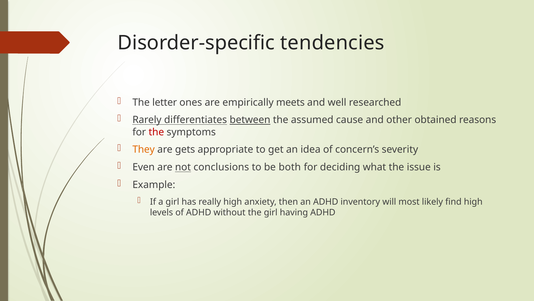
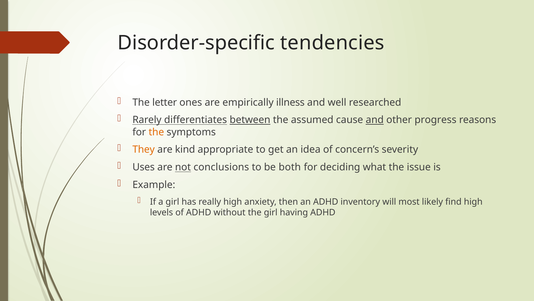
meets: meets -> illness
and at (375, 120) underline: none -> present
obtained: obtained -> progress
the at (156, 132) colour: red -> orange
gets: gets -> kind
Even: Even -> Uses
